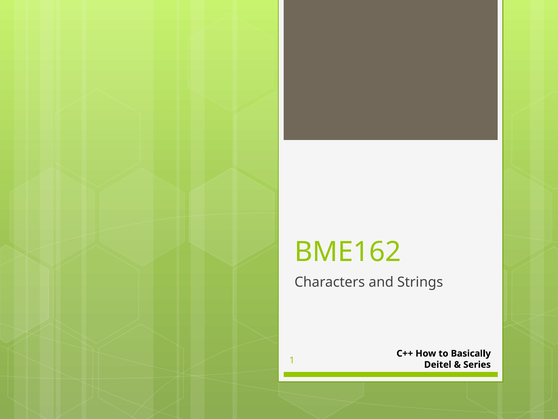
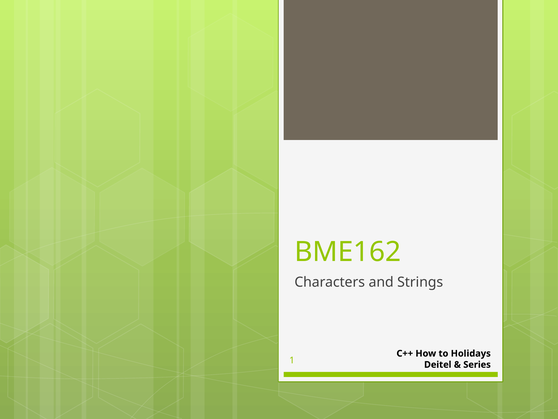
Basically: Basically -> Holidays
